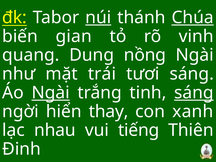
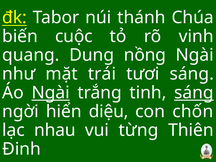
núi underline: present -> none
Chúa underline: present -> none
gian: gian -> cuộc
thay: thay -> diệu
xanh: xanh -> chốn
tiếng: tiếng -> từng
